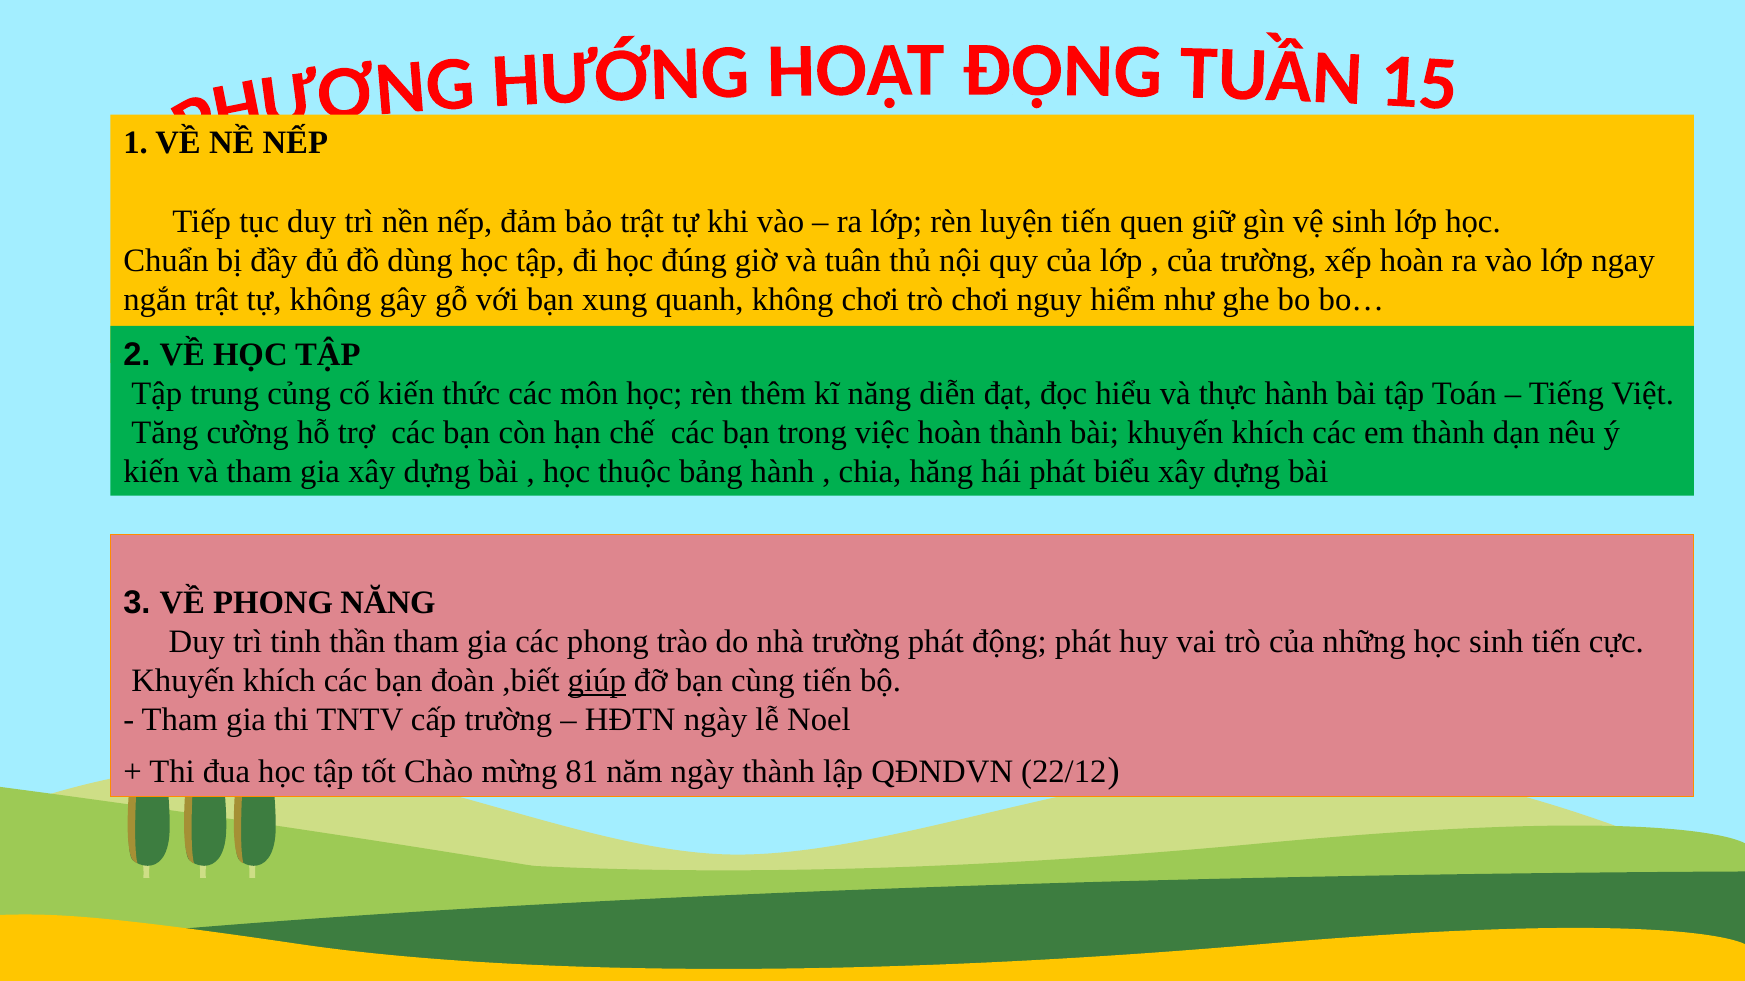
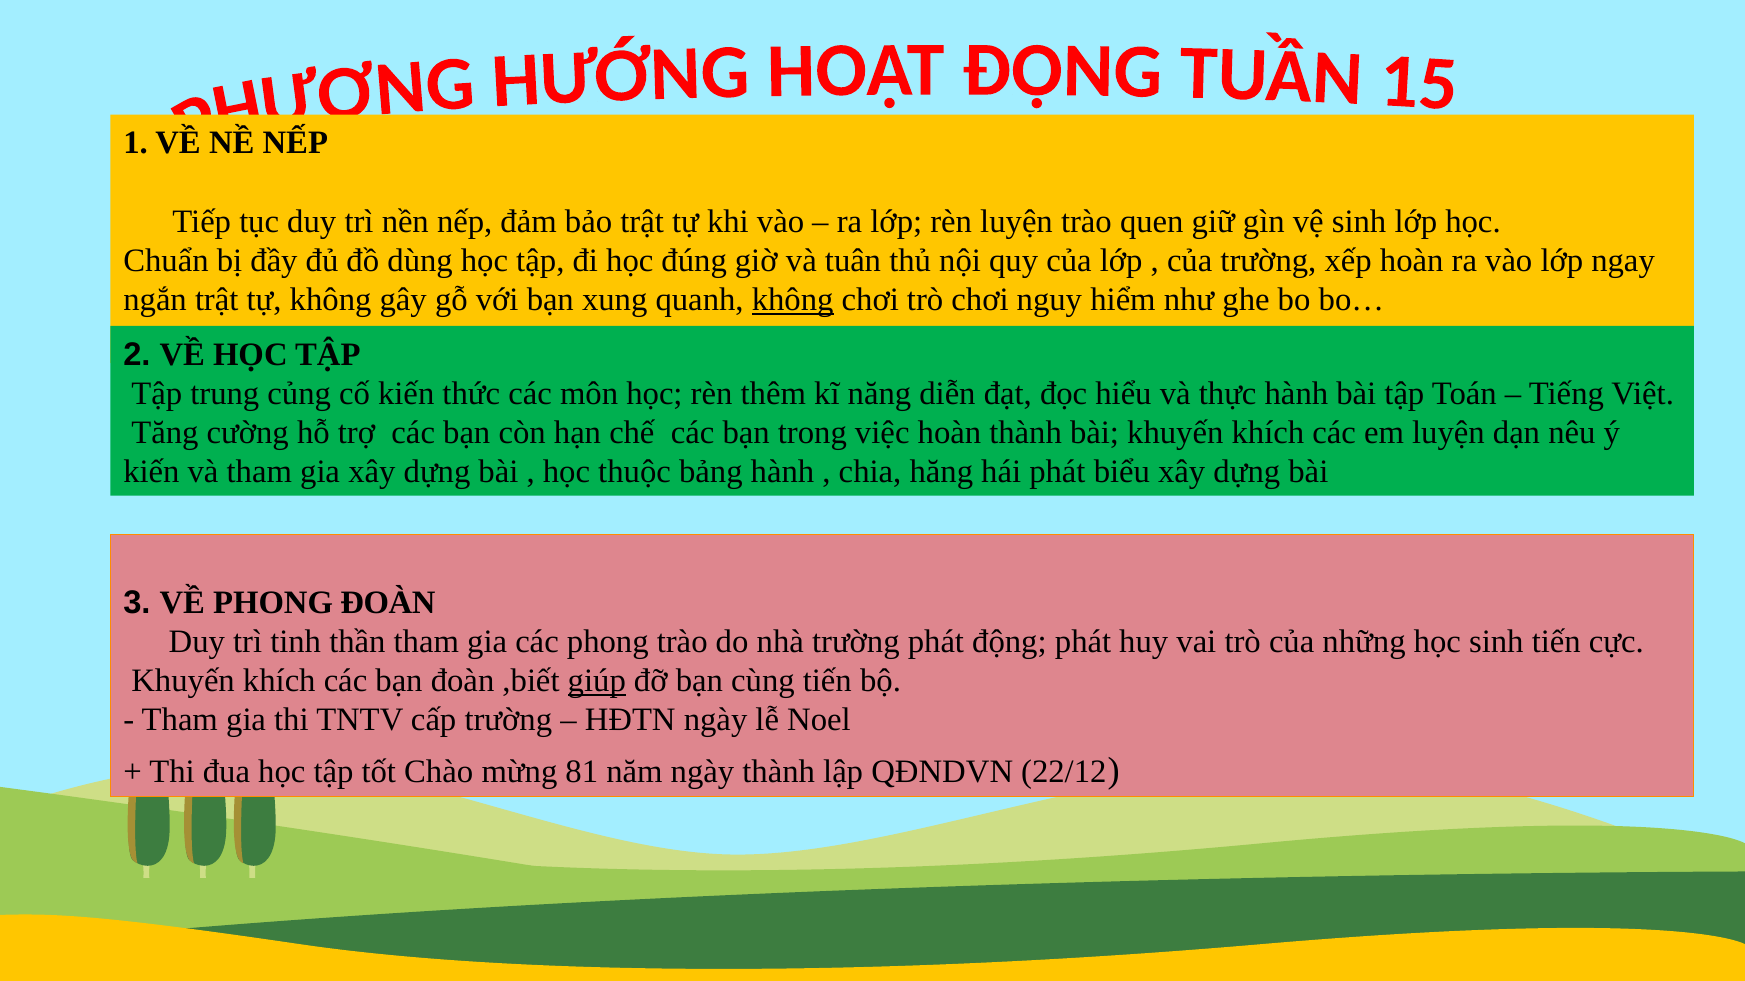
luyện tiến: tiến -> trào
không at (793, 300) underline: none -> present
em thành: thành -> luyện
PHONG NĂNG: NĂNG -> ĐOÀN
